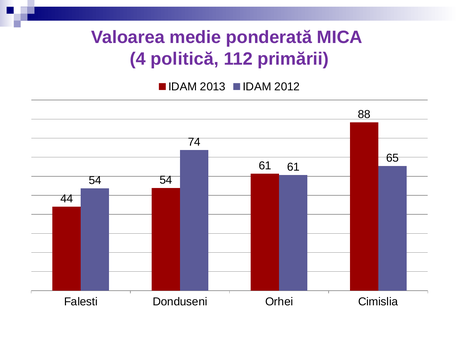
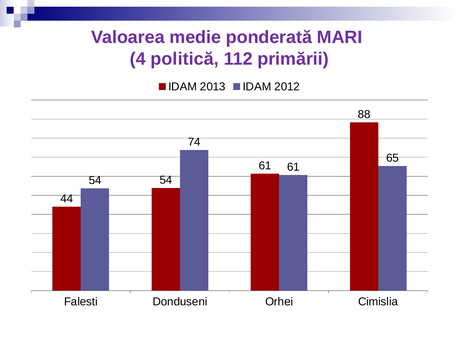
MICA: MICA -> MARI
